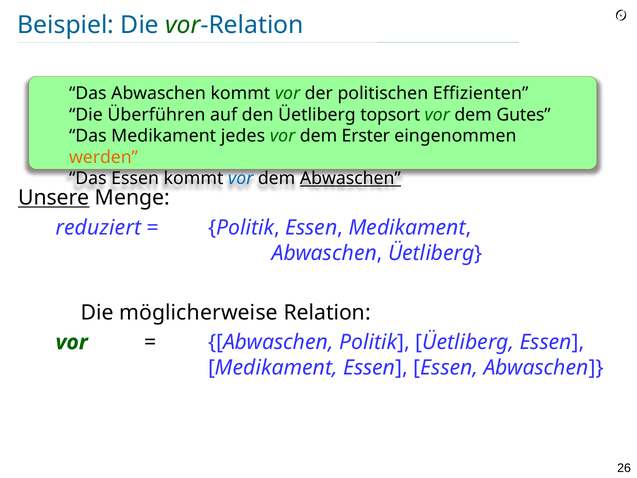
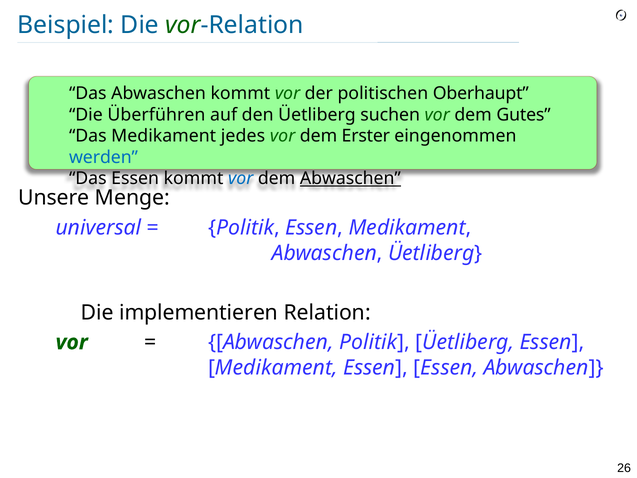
Effizienten: Effizienten -> Oberhaupt
topsort: topsort -> suchen
werden colour: orange -> blue
Unsere underline: present -> none
reduziert: reduziert -> universal
möglicherweise: möglicherweise -> implementieren
